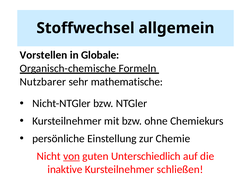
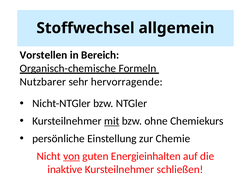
Globale: Globale -> Bereich
mathematische: mathematische -> hervorragende
mit underline: none -> present
Unterschiedlich: Unterschiedlich -> Energieinhalten
